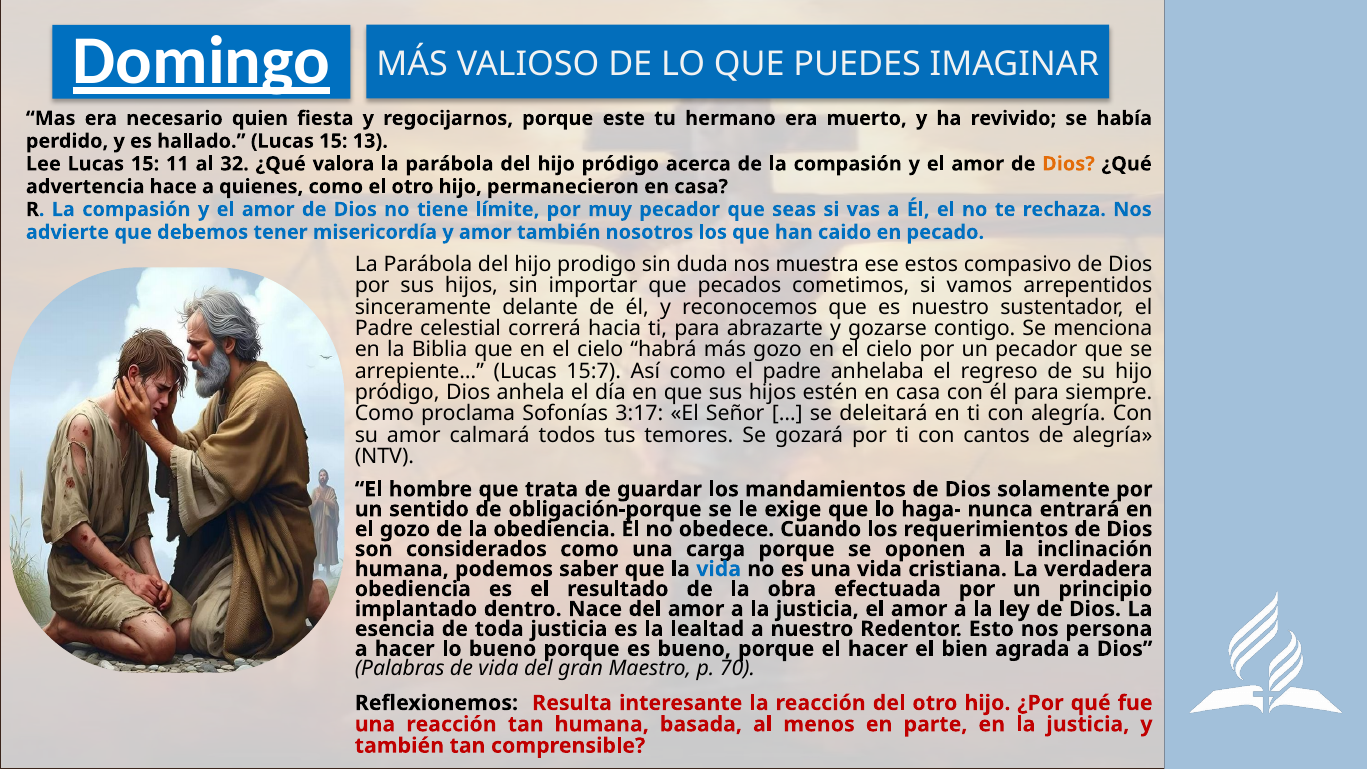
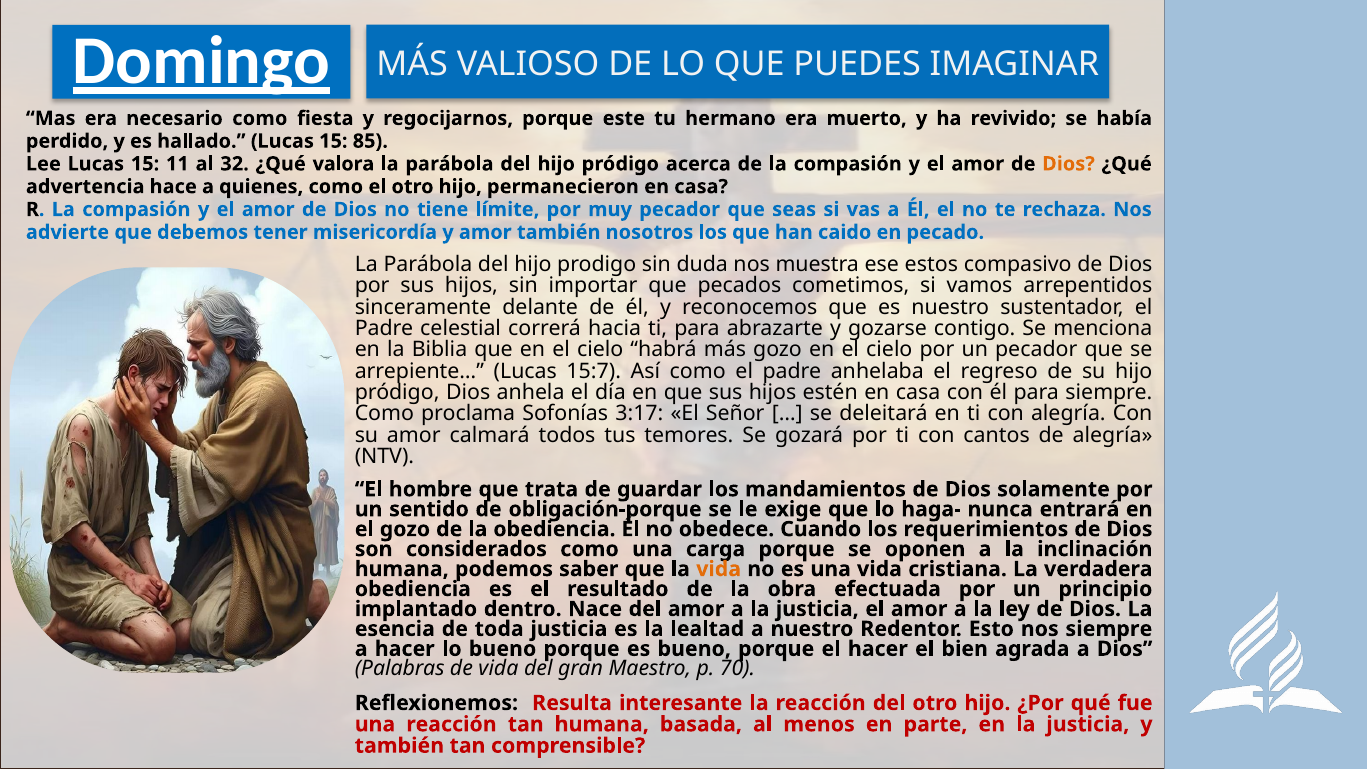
necesario quien: quien -> como
13: 13 -> 85
vida at (719, 569) colour: blue -> orange
nos persona: persona -> siempre
